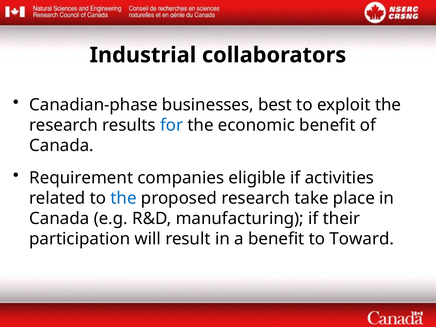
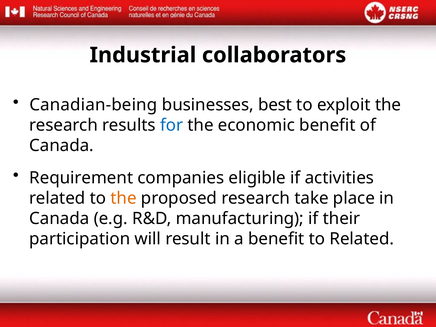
Canadian-phase: Canadian-phase -> Canadian-being
the at (124, 198) colour: blue -> orange
to Toward: Toward -> Related
